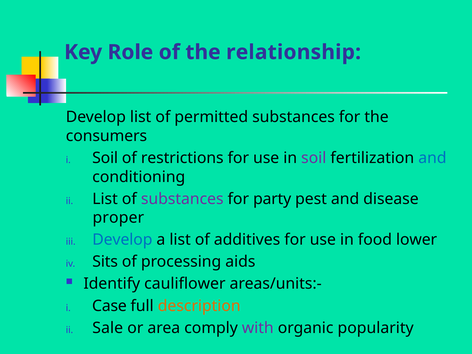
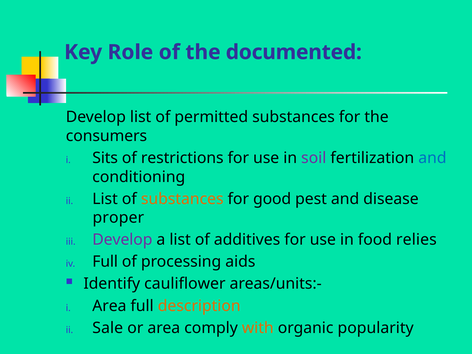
relationship: relationship -> documented
Soil at (105, 158): Soil -> Sits
substances at (182, 199) colour: purple -> orange
party: party -> good
Develop at (122, 240) colour: blue -> purple
lower: lower -> relies
Sits at (105, 262): Sits -> Full
Case at (109, 306): Case -> Area
with colour: purple -> orange
